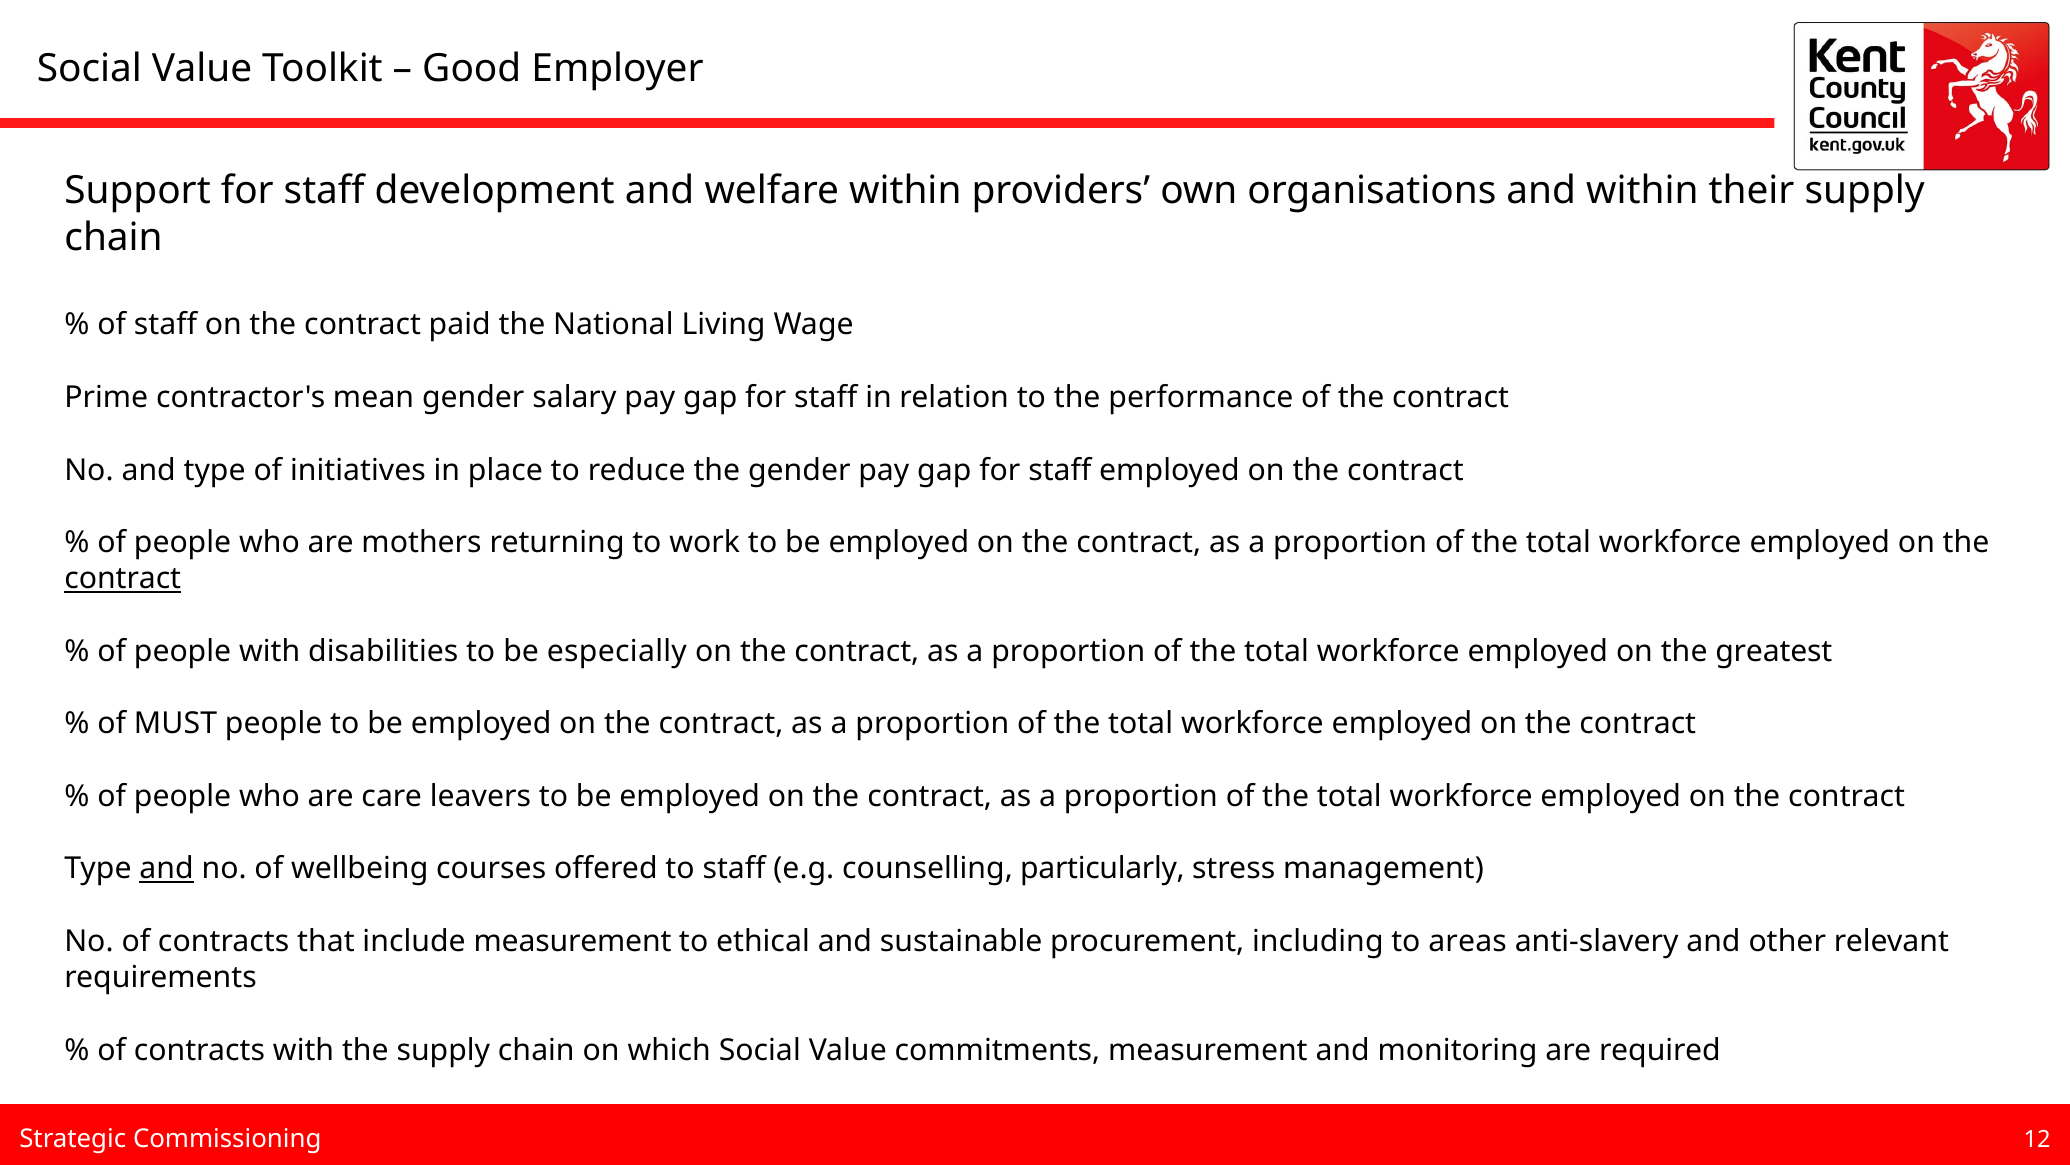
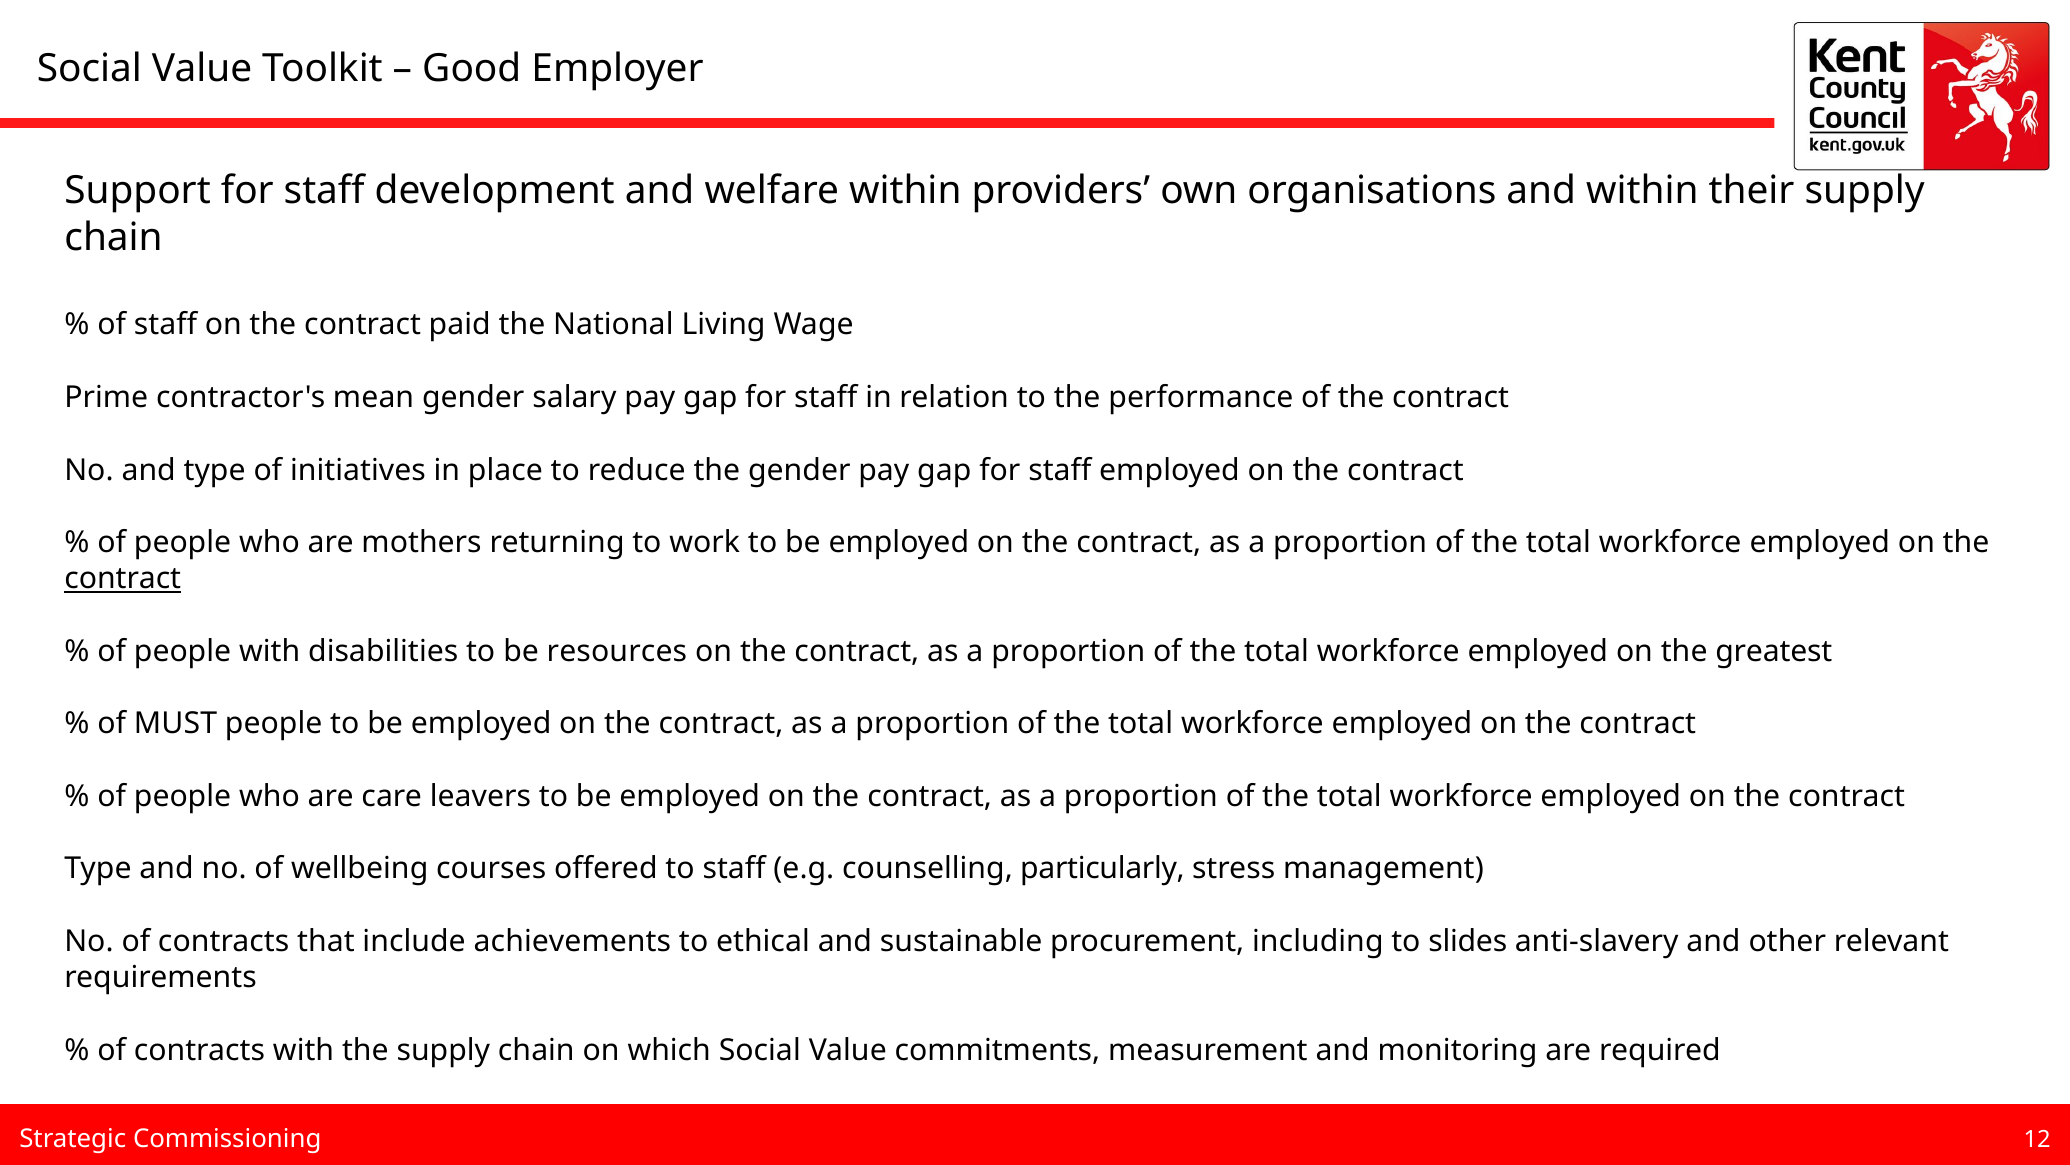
especially: especially -> resources
and at (167, 868) underline: present -> none
include measurement: measurement -> achievements
areas: areas -> slides
